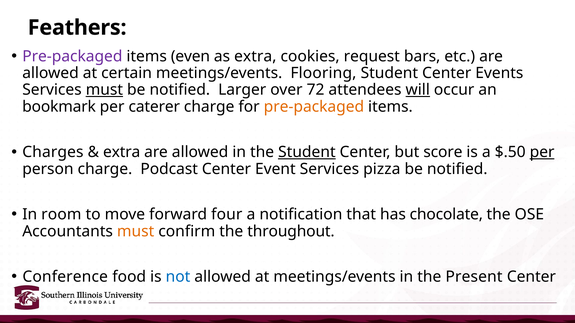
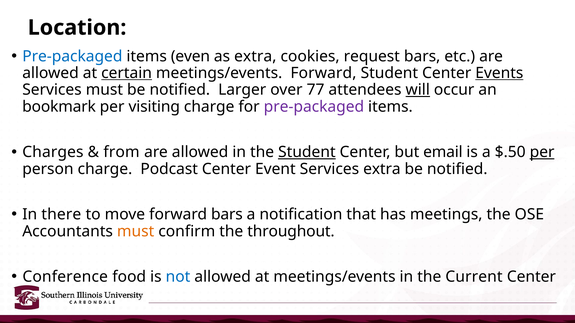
Feathers: Feathers -> Location
Pre-packaged at (72, 56) colour: purple -> blue
certain underline: none -> present
meetings/events Flooring: Flooring -> Forward
Events underline: none -> present
must at (104, 90) underline: present -> none
72: 72 -> 77
caterer: caterer -> visiting
pre-packaged at (314, 107) colour: orange -> purple
extra at (122, 152): extra -> from
score: score -> email
Services pizza: pizza -> extra
room: room -> there
forward four: four -> bars
chocolate: chocolate -> meetings
Present: Present -> Current
